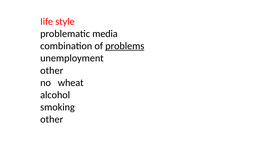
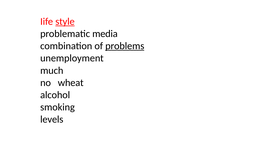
style underline: none -> present
other at (52, 70): other -> much
other at (52, 119): other -> levels
